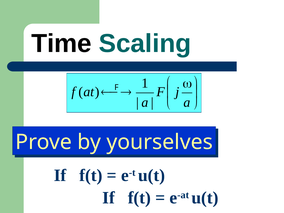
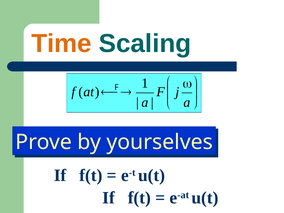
Time colour: black -> orange
